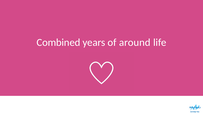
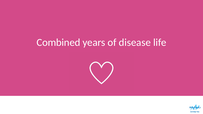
around: around -> disease
